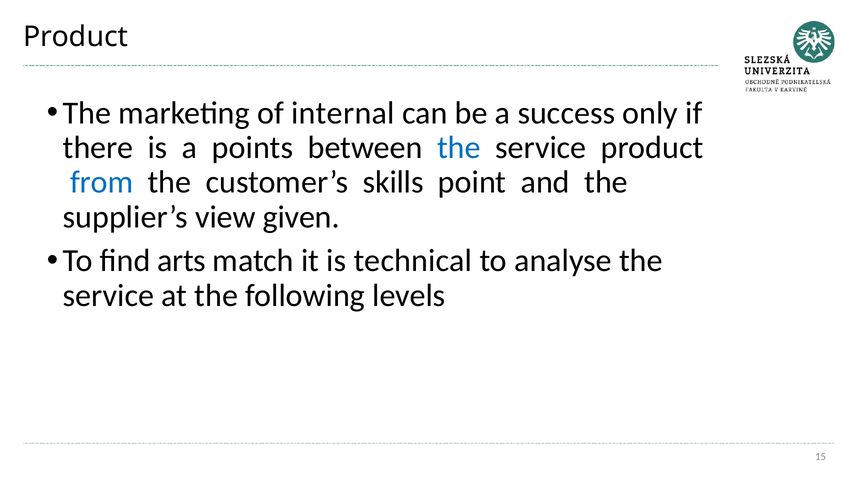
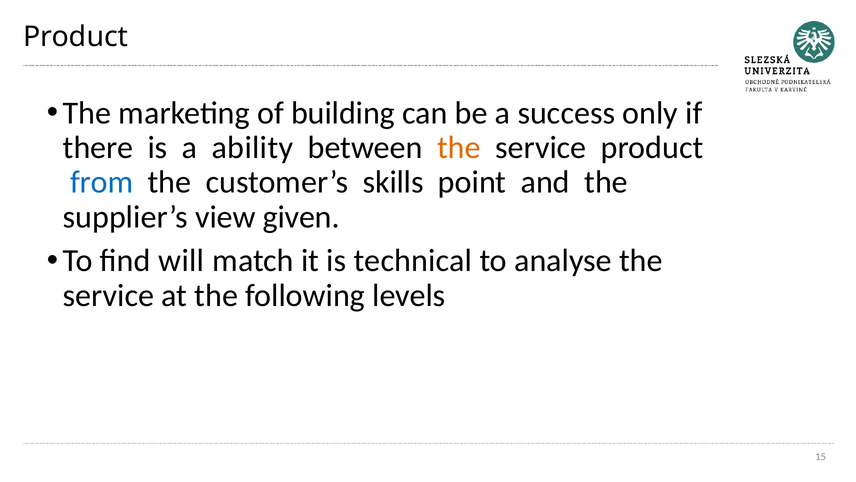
internal: internal -> building
points: points -> ability
the at (459, 147) colour: blue -> orange
arts: arts -> will
